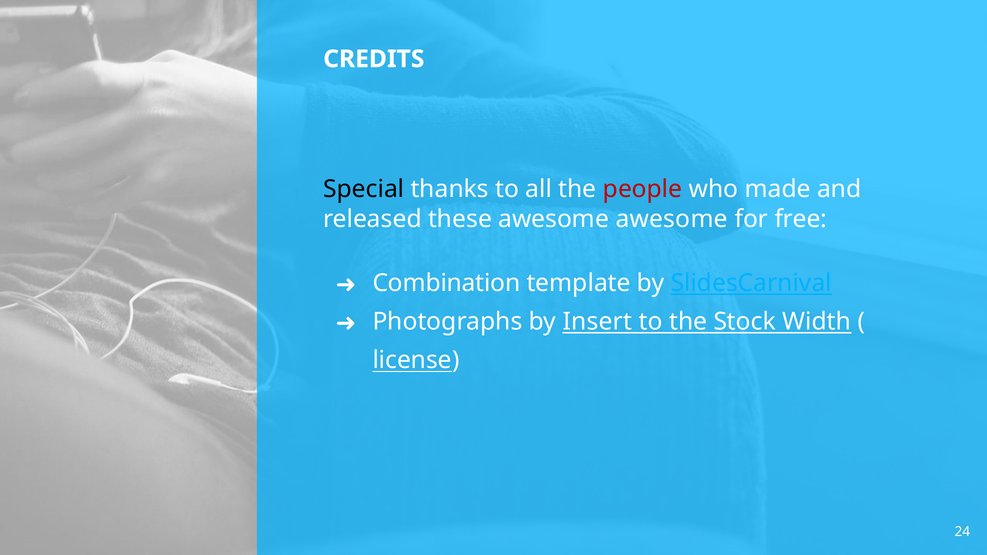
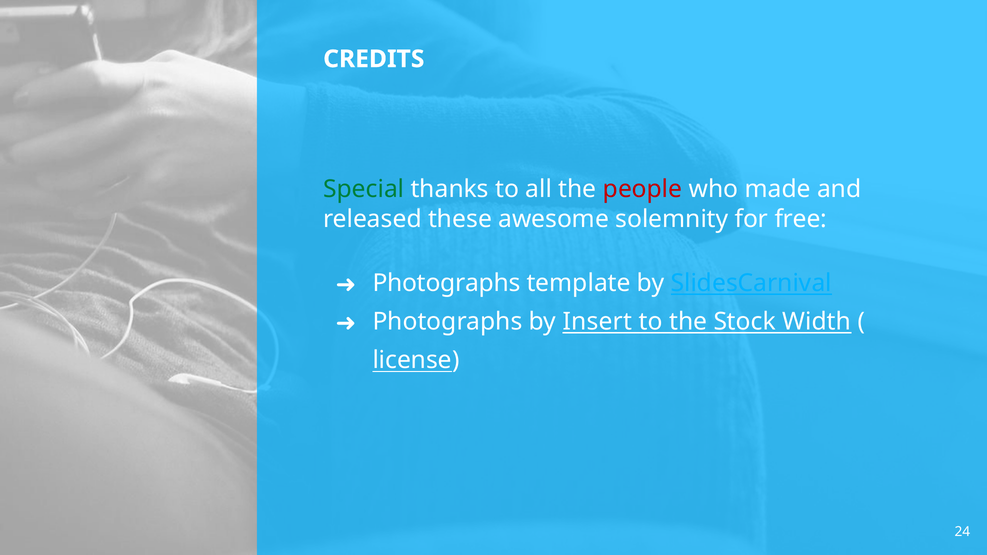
Special colour: black -> green
awesome awesome: awesome -> solemnity
Combination at (446, 283): Combination -> Photographs
